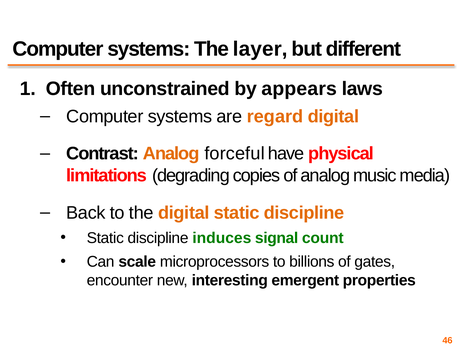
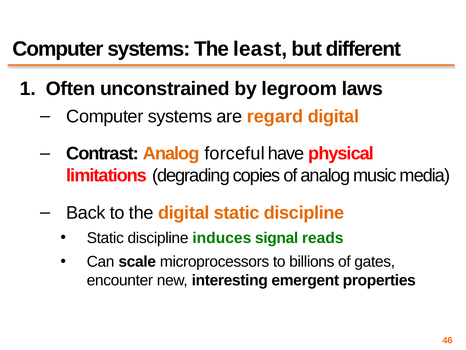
layer: layer -> least
appears: appears -> legroom
count: count -> reads
